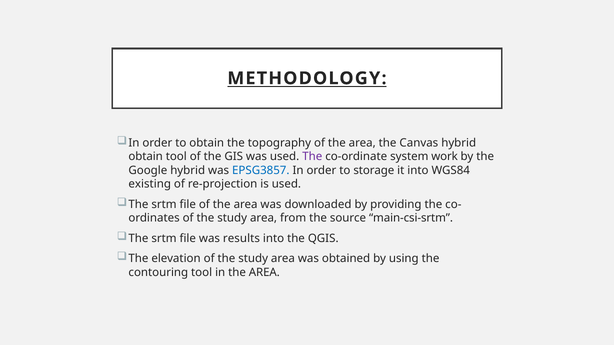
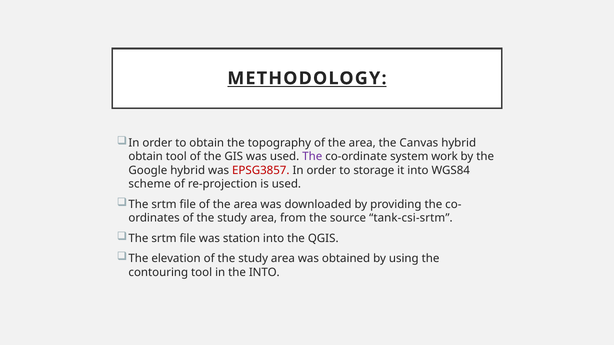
EPSG3857 colour: blue -> red
existing: existing -> scheme
main-csi-srtm: main-csi-srtm -> tank-csi-srtm
results: results -> station
in the AREA: AREA -> INTO
